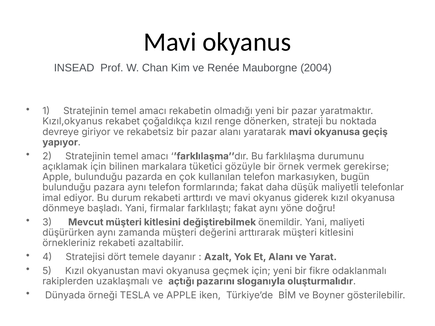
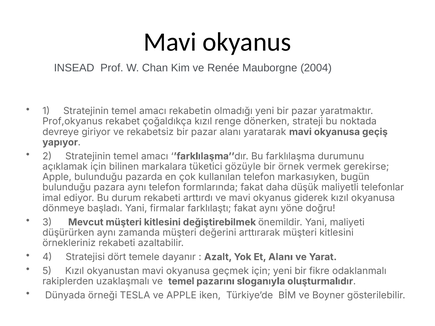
Kızıl,okyanus: Kızıl,okyanus -> Prof,okyanus
ve açtığı: açtığı -> temel
